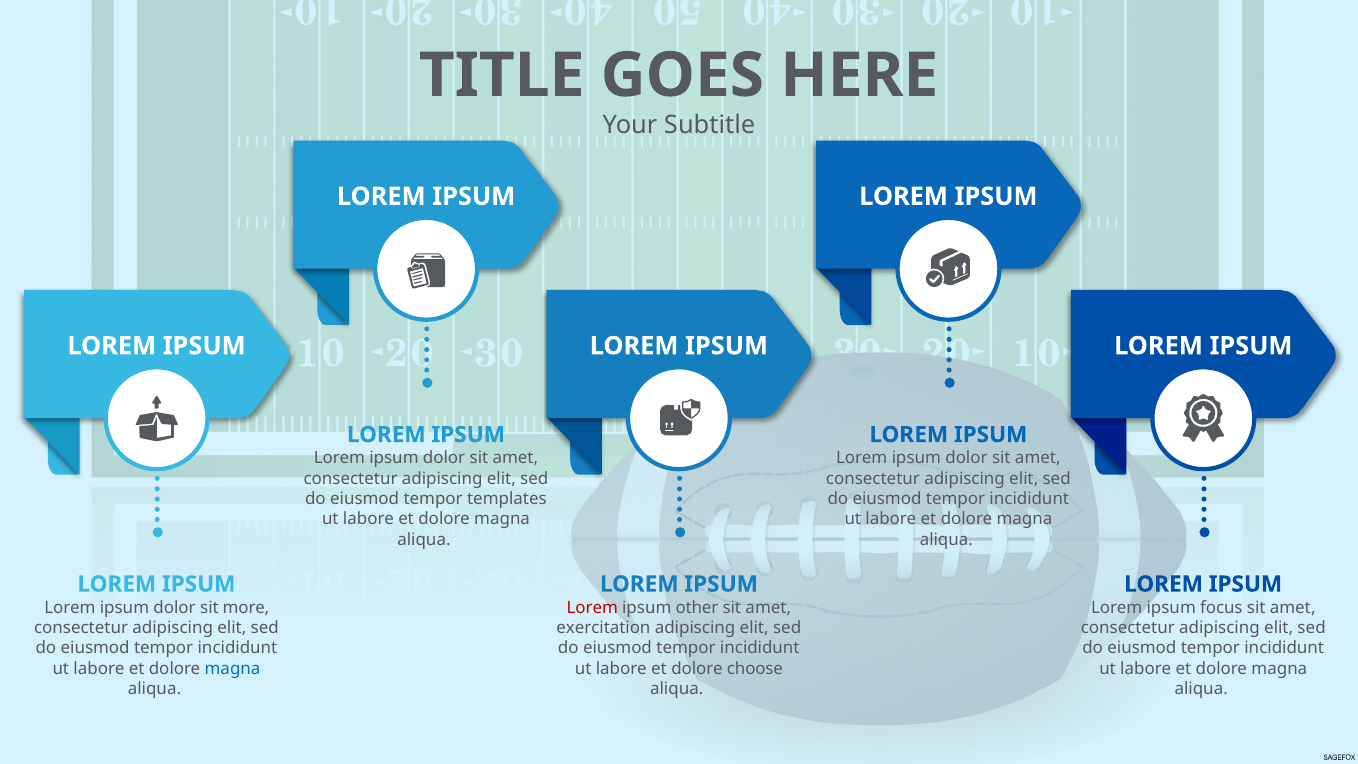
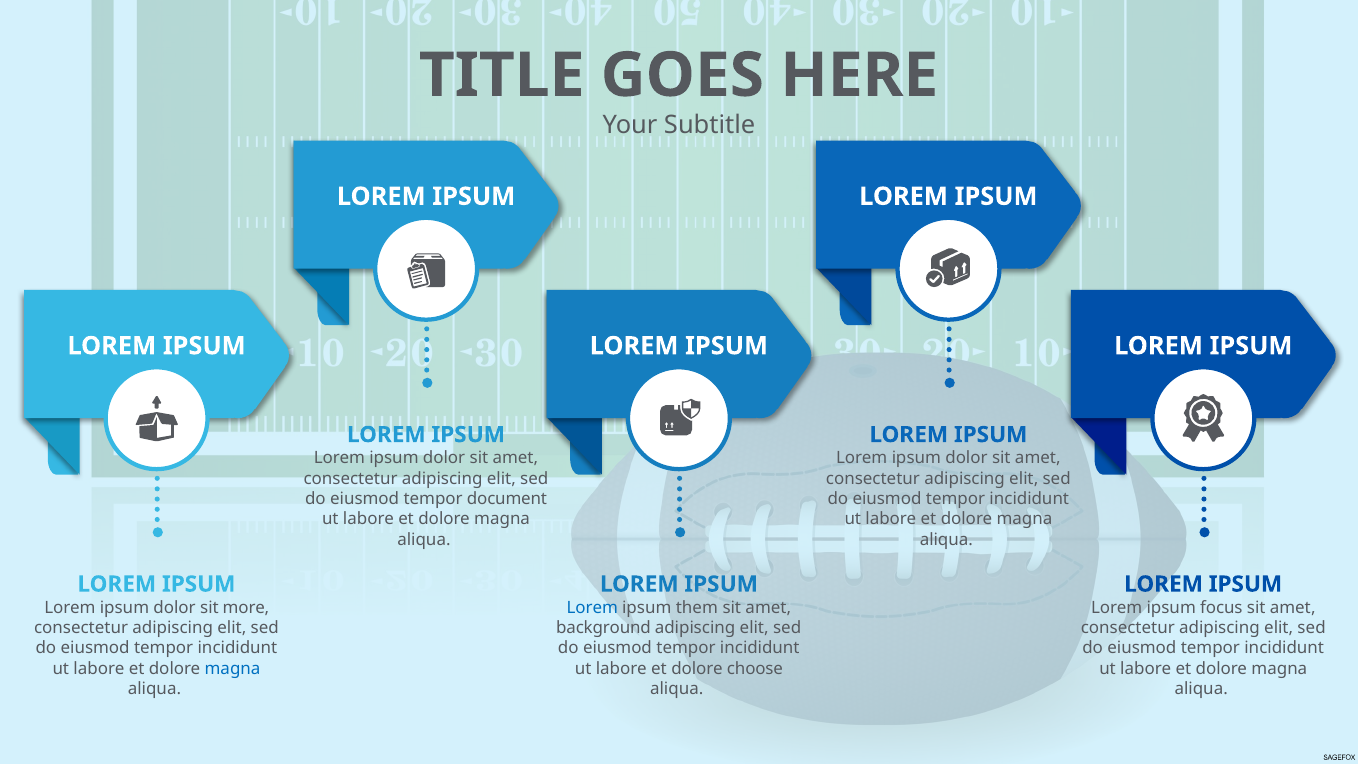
templates: templates -> document
Lorem at (592, 607) colour: red -> blue
other: other -> them
exercitation: exercitation -> background
